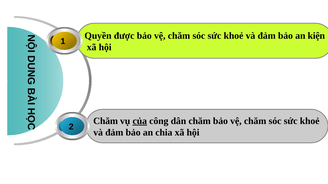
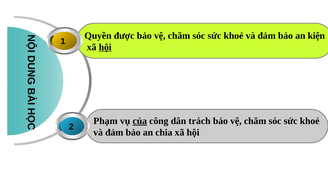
hội at (105, 47) underline: none -> present
Chăm at (106, 121): Chăm -> Phạm
dân chăm: chăm -> trách
